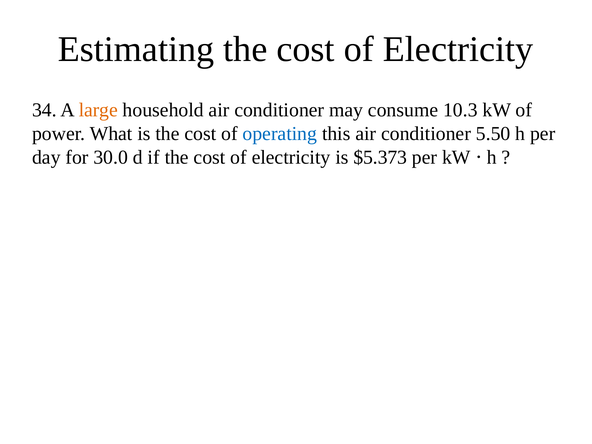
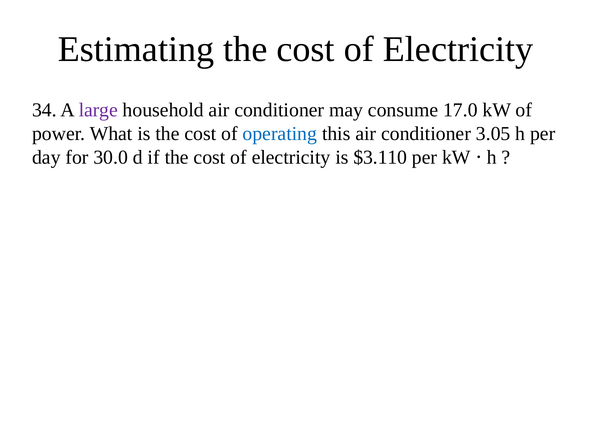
large colour: orange -> purple
10.3: 10.3 -> 17.0
5.50: 5.50 -> 3.05
$5.373: $5.373 -> $3.110
